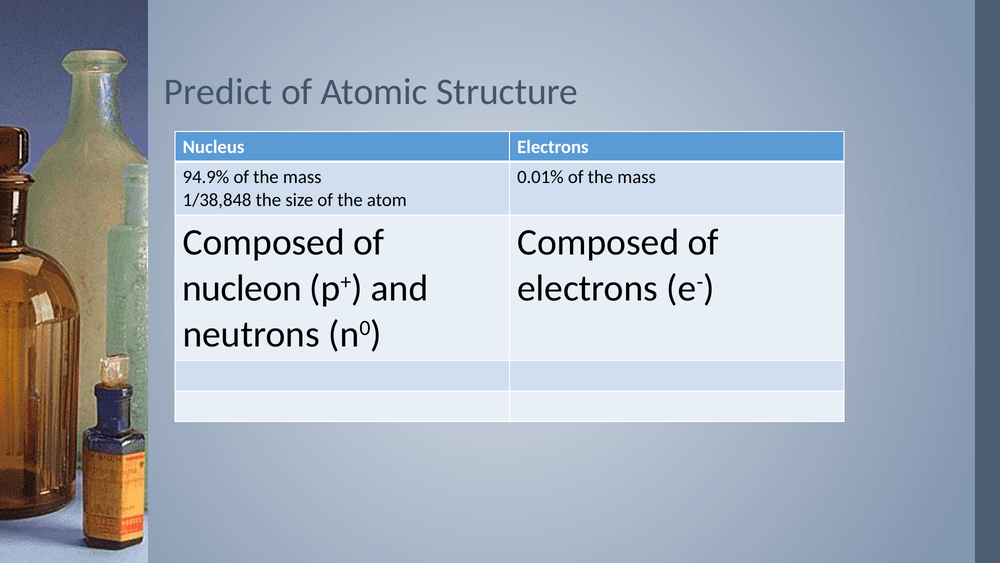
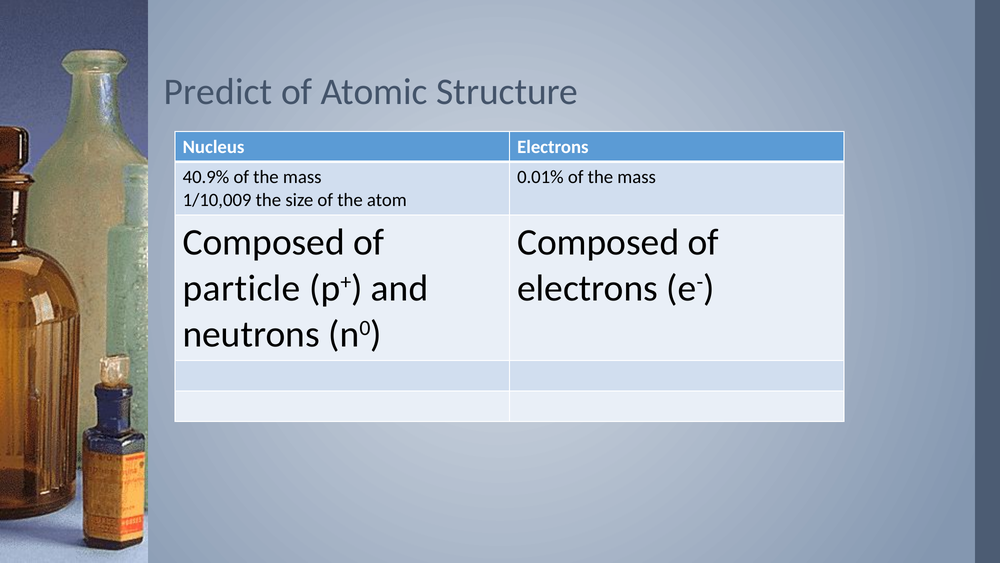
94.9%: 94.9% -> 40.9%
1/38,848: 1/38,848 -> 1/10,009
nucleon: nucleon -> particle
